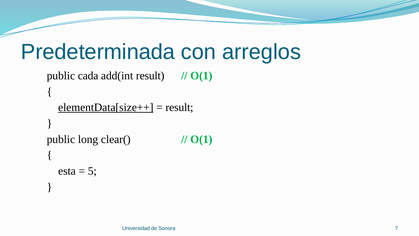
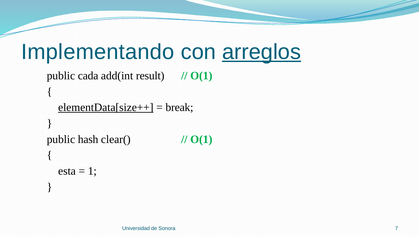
Predeterminada: Predeterminada -> Implementando
arreglos underline: none -> present
result at (179, 107): result -> break
long: long -> hash
5: 5 -> 1
